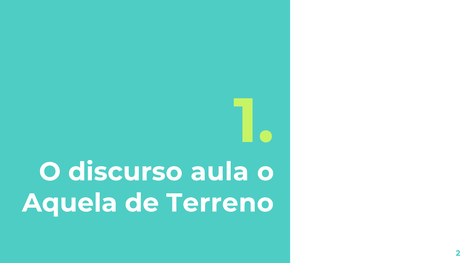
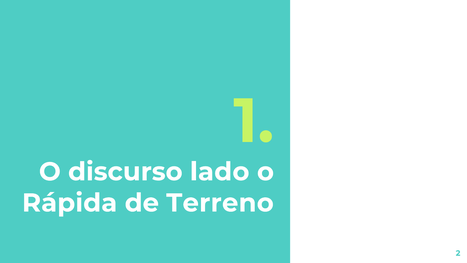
aula: aula -> lado
Aquela: Aquela -> Rápida
